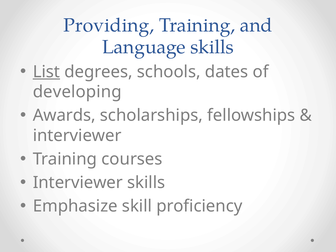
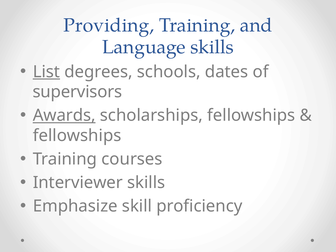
developing: developing -> supervisors
Awards underline: none -> present
interviewer at (77, 136): interviewer -> fellowships
